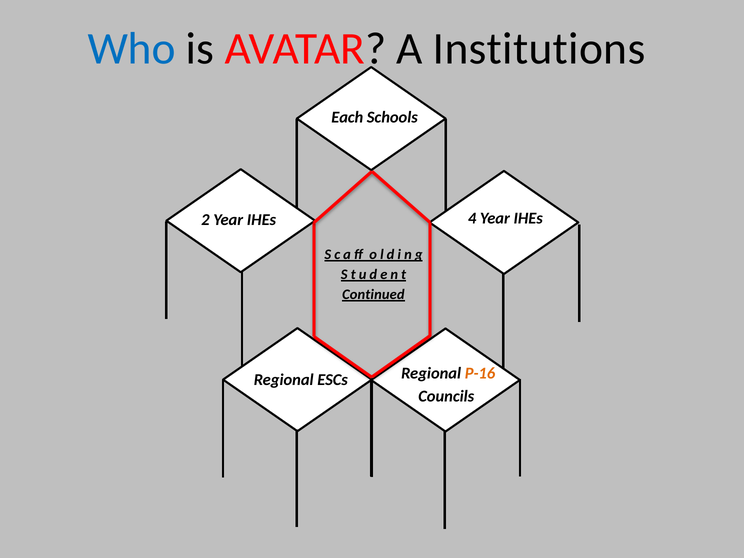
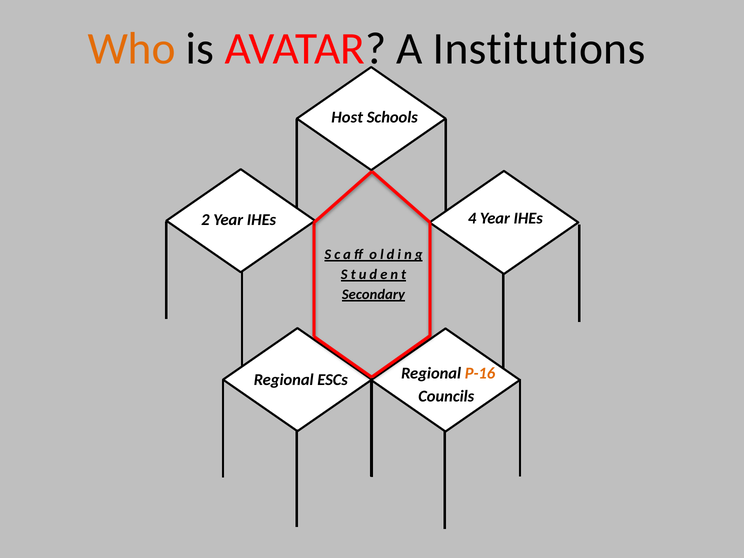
Who colour: blue -> orange
Each: Each -> Host
Continued: Continued -> Secondary
